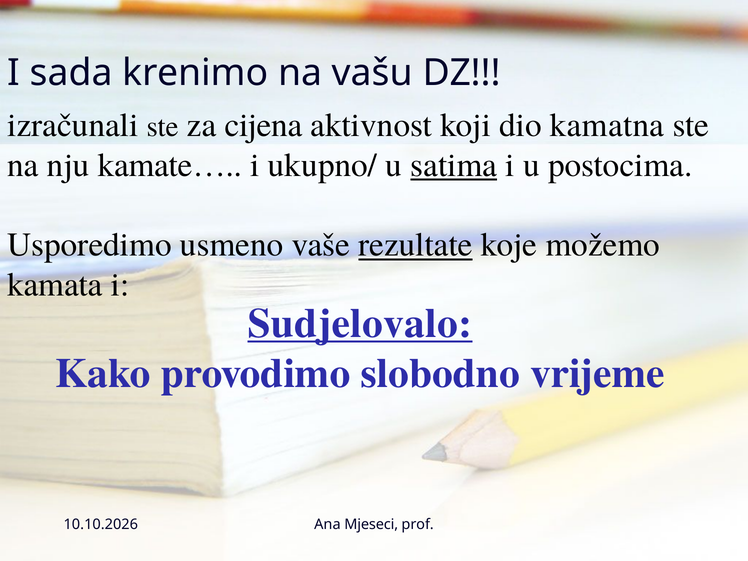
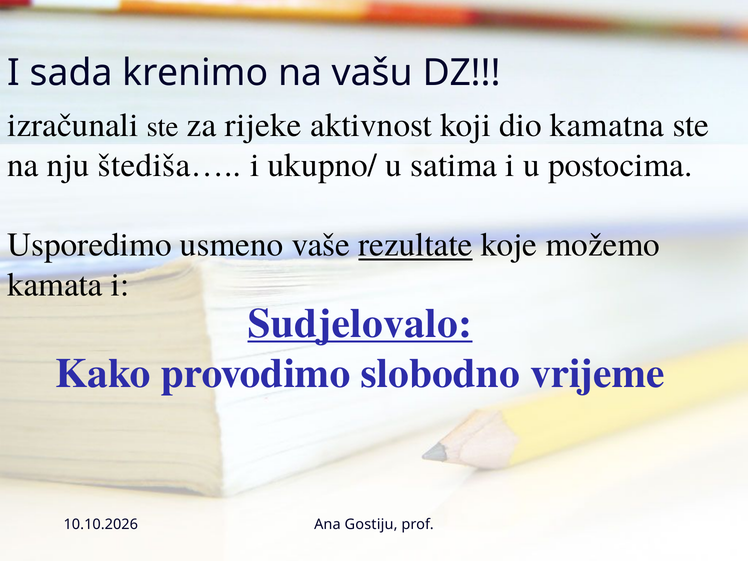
cijena: cijena -> rijeke
kamate…: kamate… -> štediša…
satima underline: present -> none
Mjeseci: Mjeseci -> Gostiju
